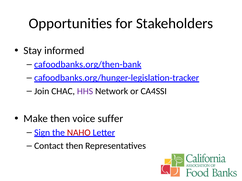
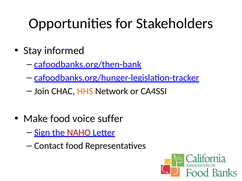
HHS colour: purple -> orange
Make then: then -> food
Contact then: then -> food
